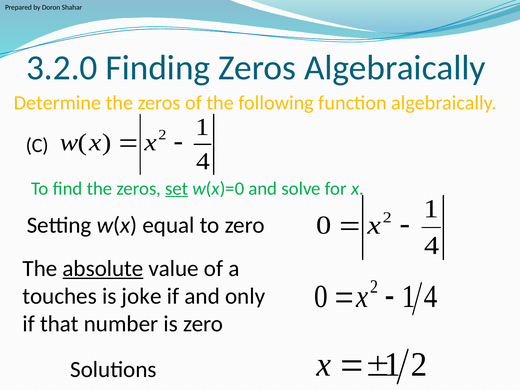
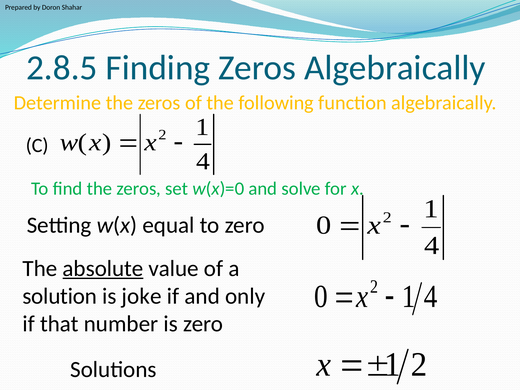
3.2.0: 3.2.0 -> 2.8.5
set underline: present -> none
touches: touches -> solution
